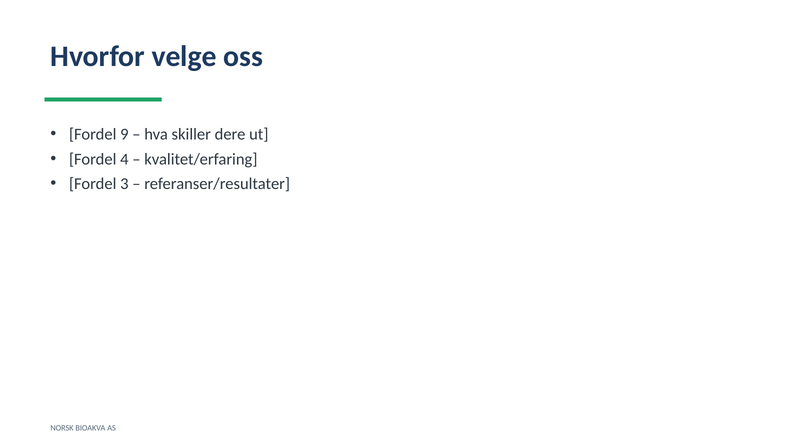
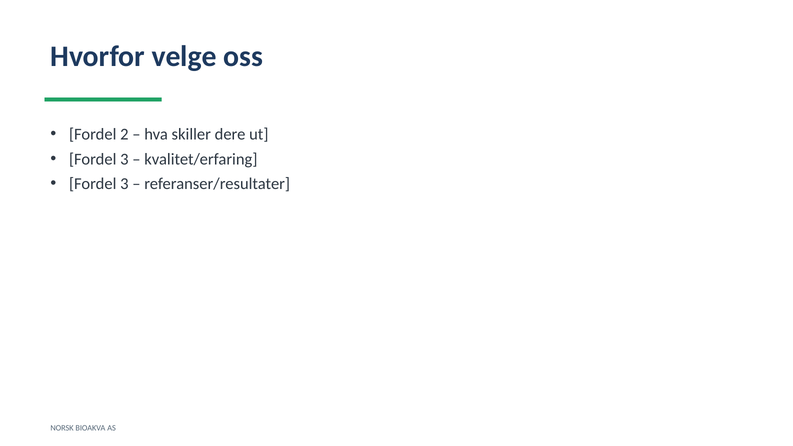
9: 9 -> 2
4 at (124, 159): 4 -> 3
